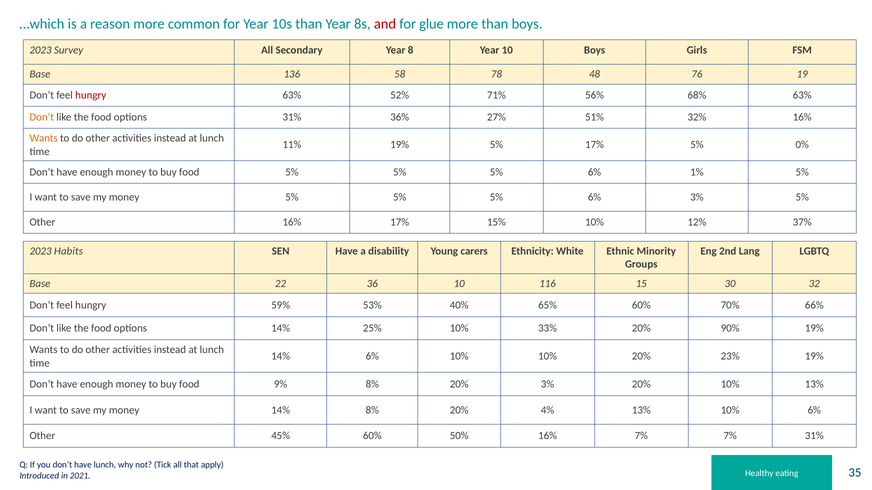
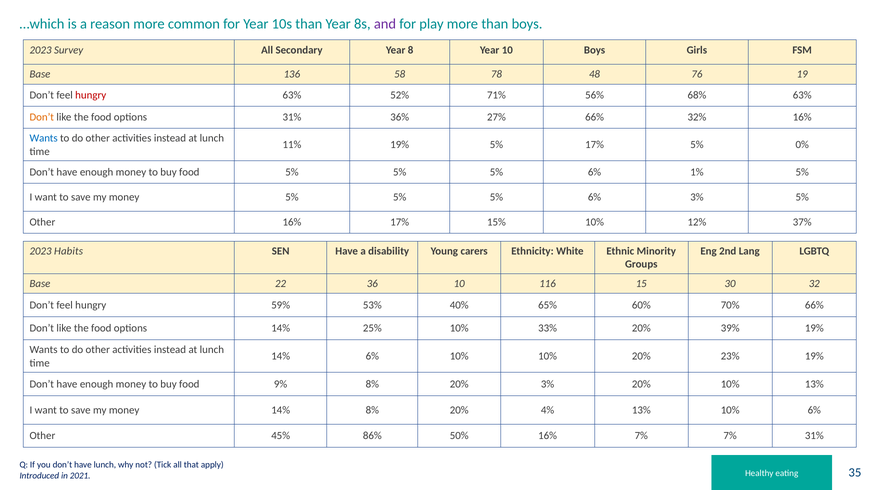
and colour: red -> purple
glue: glue -> play
27% 51%: 51% -> 66%
Wants at (44, 138) colour: orange -> blue
90%: 90% -> 39%
45% 60%: 60% -> 86%
